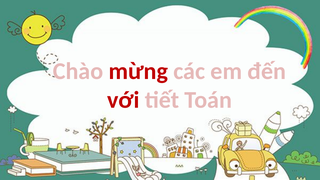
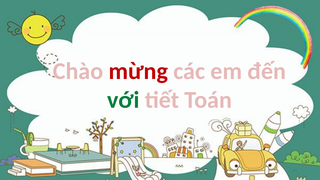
với colour: red -> green
